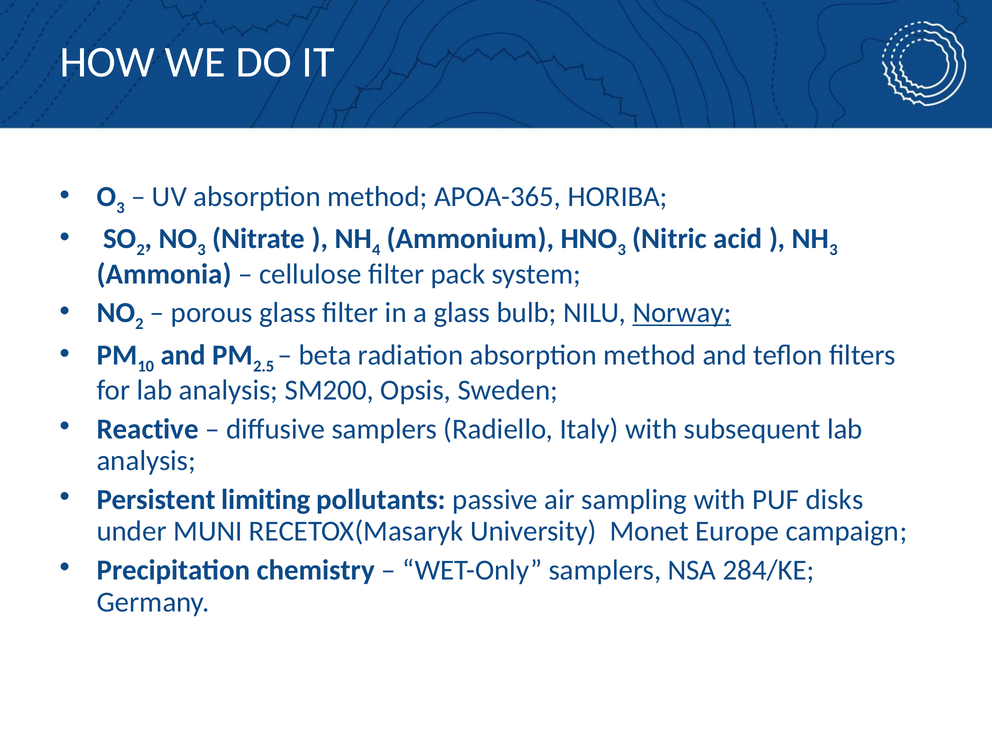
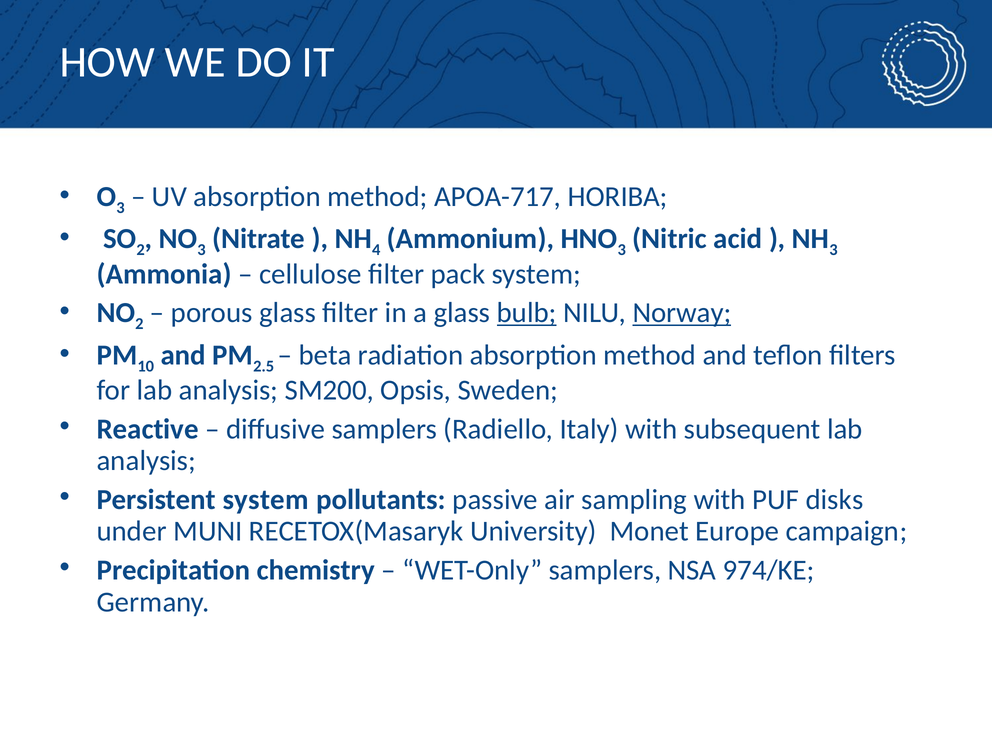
APOA-365: APOA-365 -> APOA-717
bulb underline: none -> present
Persistent limiting: limiting -> system
284/KE: 284/KE -> 974/KE
